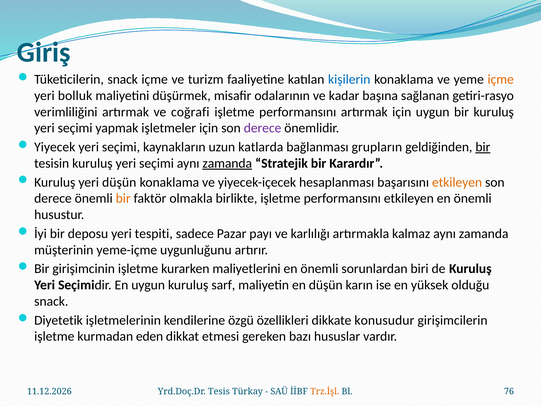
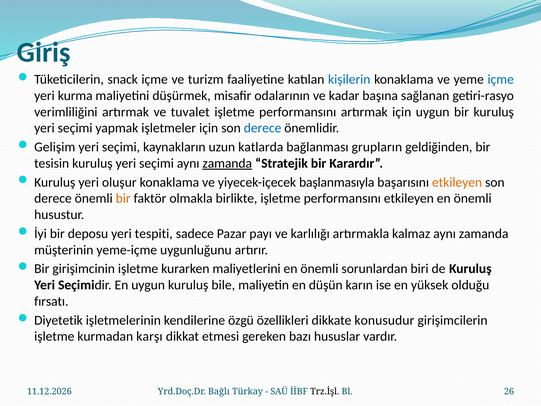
içme at (501, 79) colour: orange -> blue
bolluk: bolluk -> kurma
coğrafi: coğrafi -> tuvalet
derece at (263, 128) colour: purple -> blue
Yiyecek: Yiyecek -> Gelişim
bir at (483, 147) underline: present -> none
yeri düşün: düşün -> oluşur
hesaplanması: hesaplanması -> başlanmasıyla
sarf: sarf -> bile
snack at (51, 301): snack -> fırsatı
eden: eden -> karşı
Tesis: Tesis -> Bağlı
Trz.İşl colour: orange -> black
76: 76 -> 26
